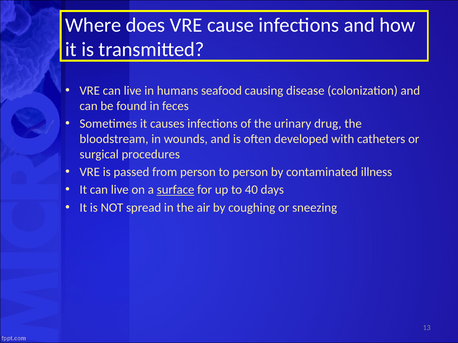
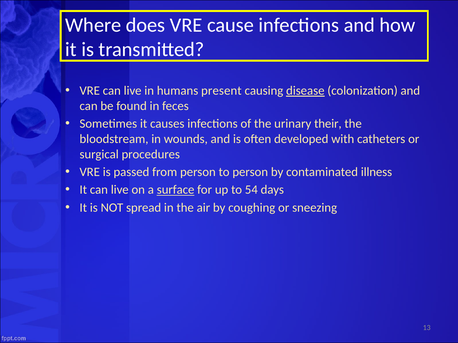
seafood: seafood -> present
disease underline: none -> present
drug: drug -> their
40: 40 -> 54
